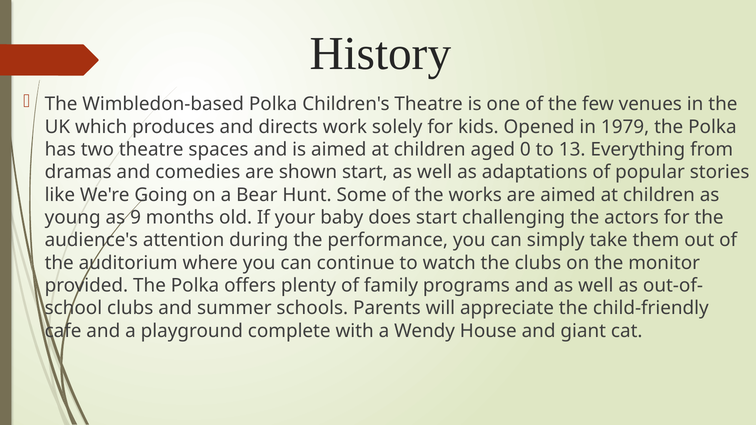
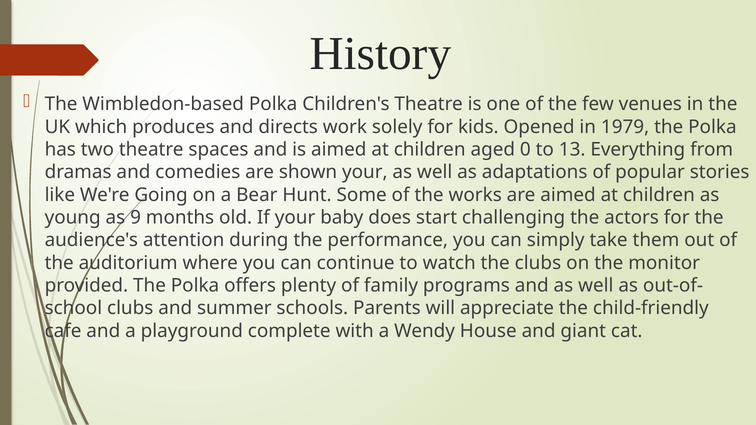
shown start: start -> your
